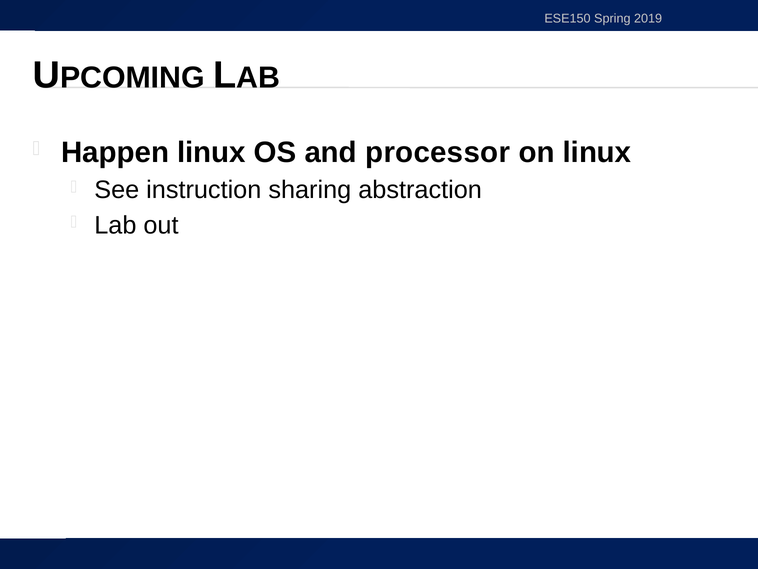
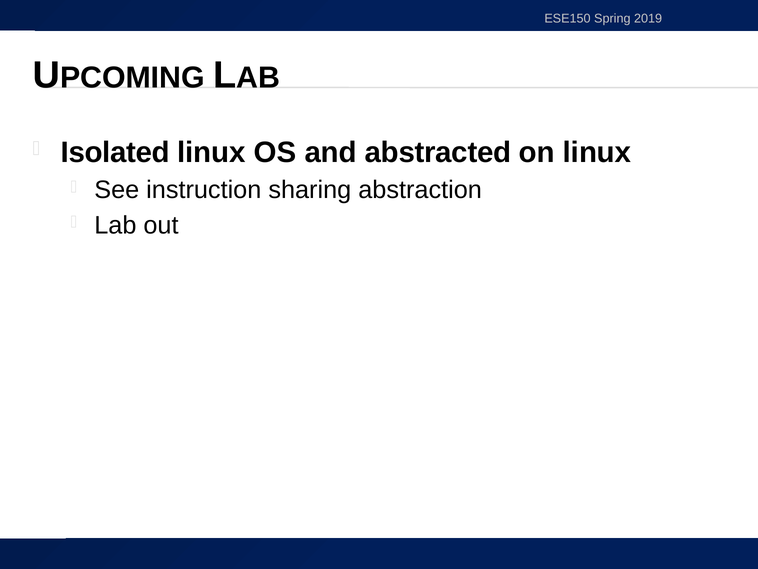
Happen: Happen -> Isolated
processor: processor -> abstracted
